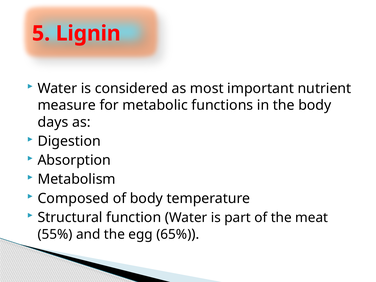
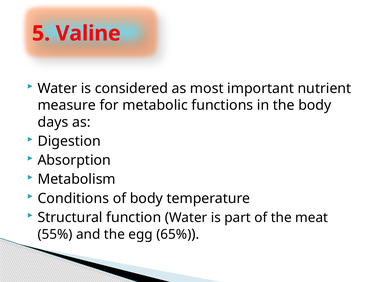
Lignin: Lignin -> Valine
Composed: Composed -> Conditions
